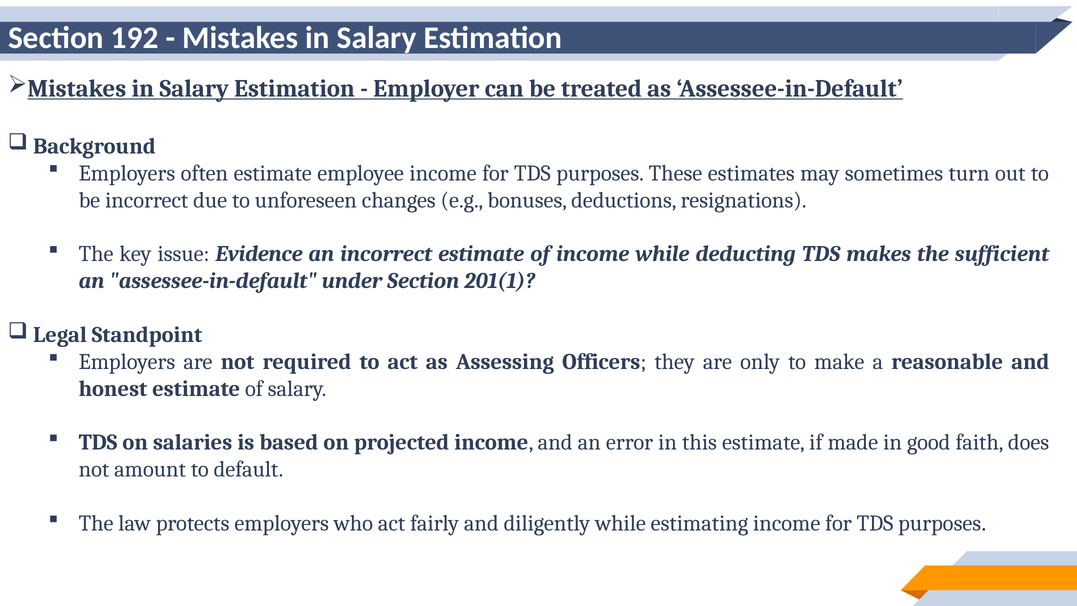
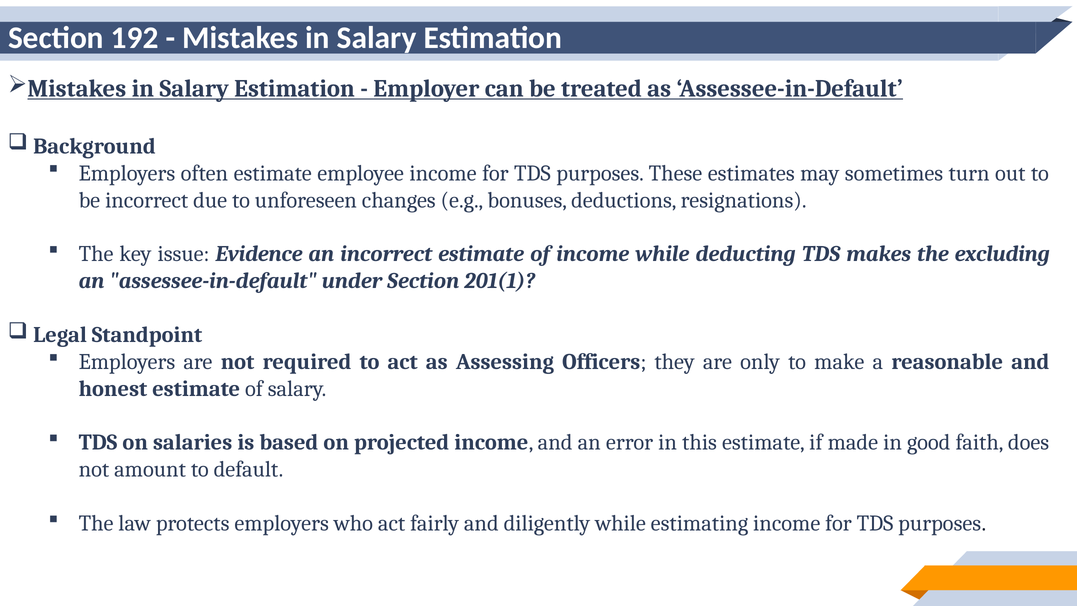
sufficient: sufficient -> excluding
